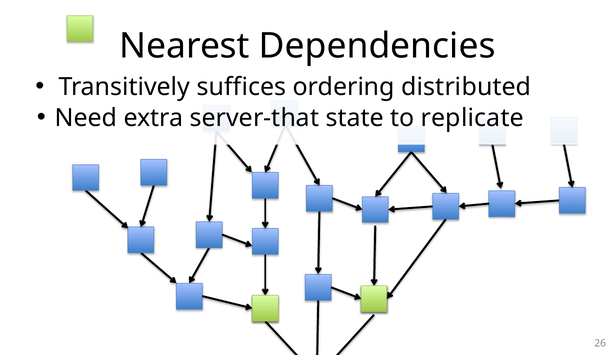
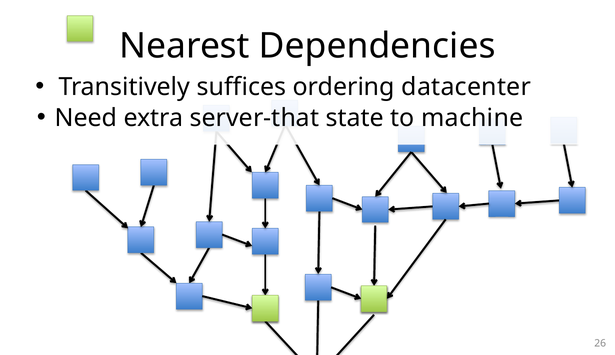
distributed: distributed -> datacenter
replicate: replicate -> machine
